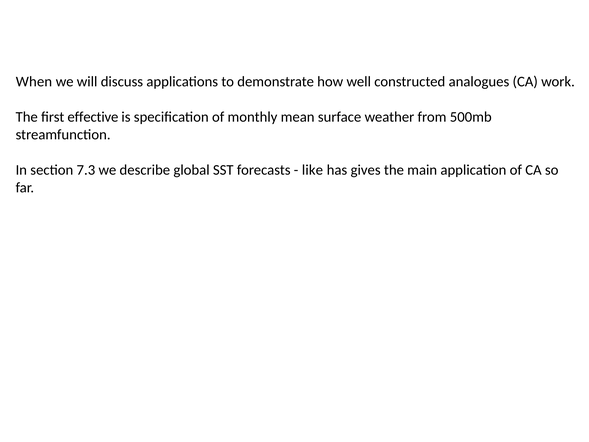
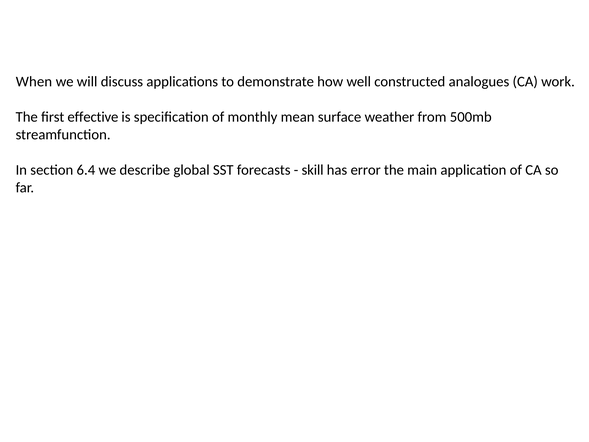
7.3: 7.3 -> 6.4
like: like -> skill
gives: gives -> error
